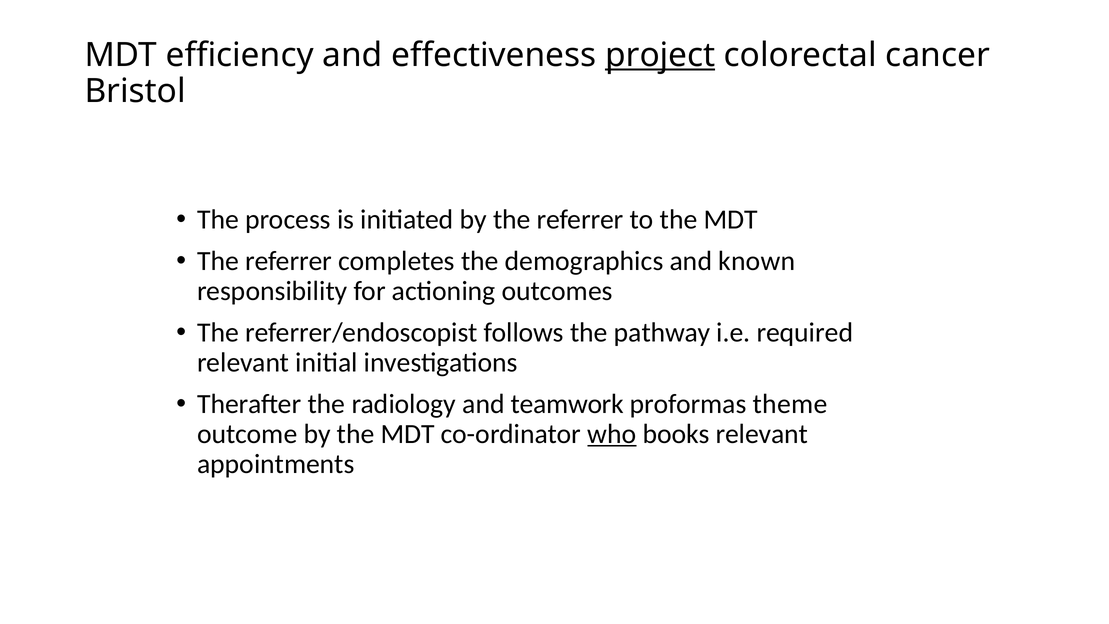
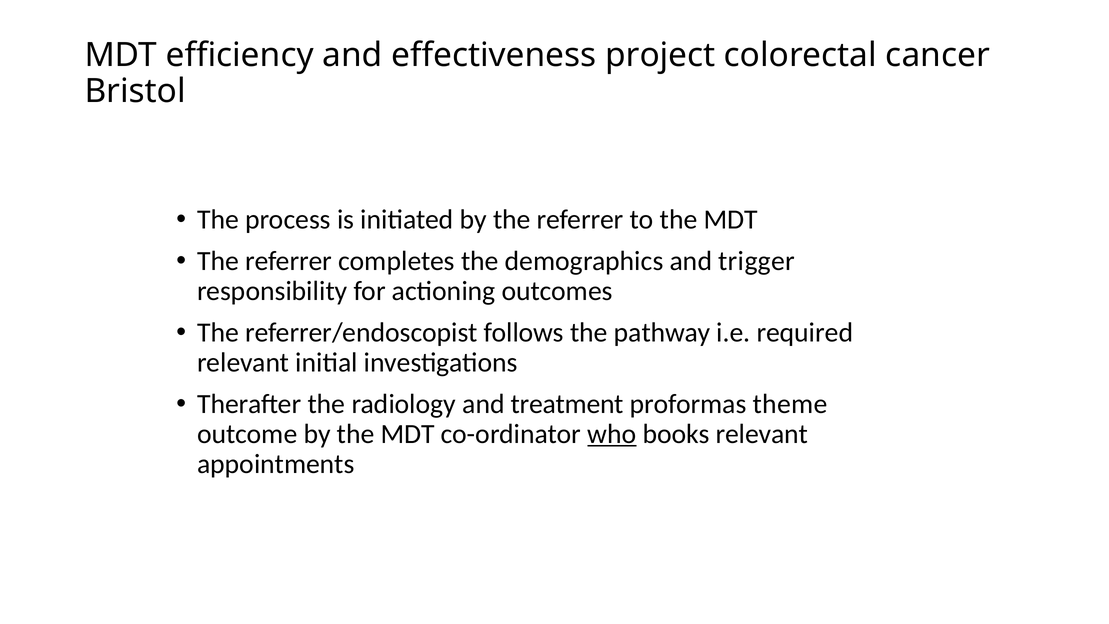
project underline: present -> none
known: known -> trigger
teamwork: teamwork -> treatment
